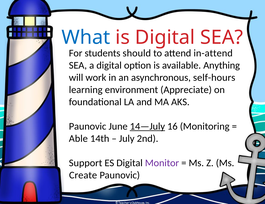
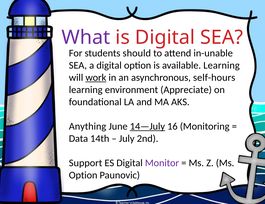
What colour: blue -> purple
in-attend: in-attend -> in-unable
available Anything: Anything -> Learning
work underline: none -> present
Paunovic at (88, 127): Paunovic -> Anything
Able: Able -> Data
Create at (83, 176): Create -> Option
